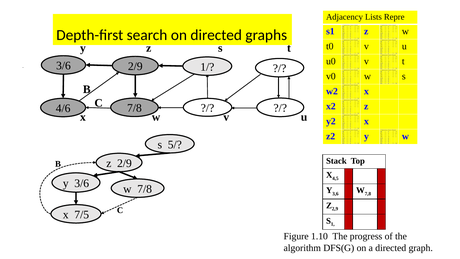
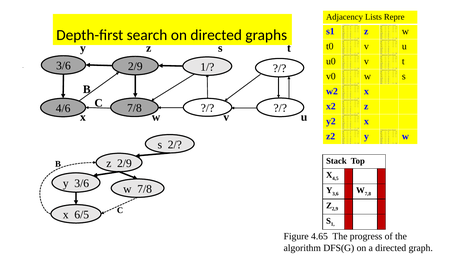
5/: 5/ -> 2/
7/5: 7/5 -> 6/5
1.10: 1.10 -> 4.65
